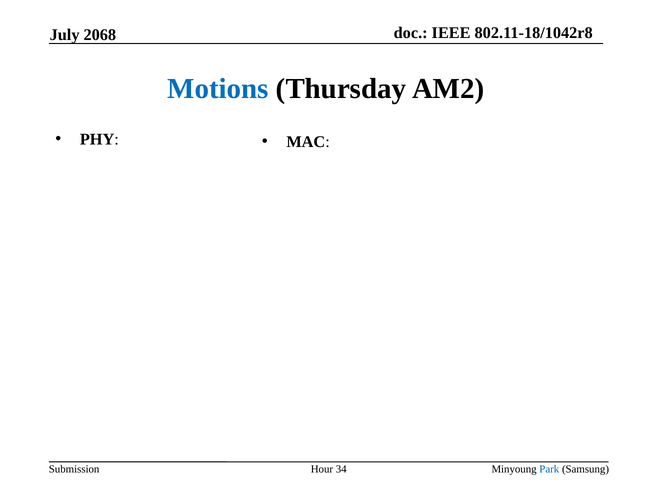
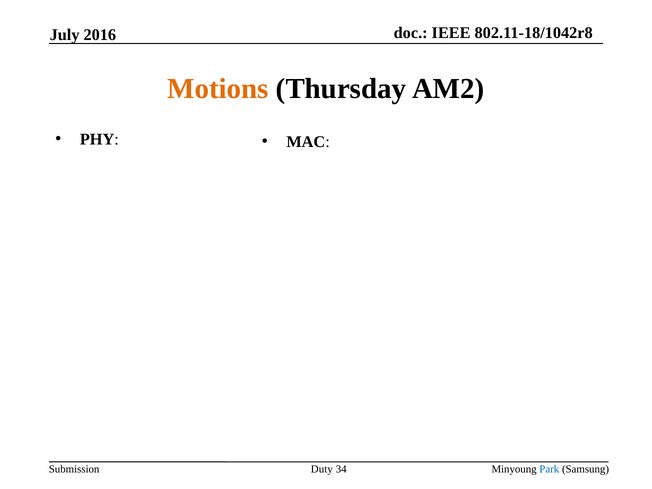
2068: 2068 -> 2016
Motions colour: blue -> orange
Hour: Hour -> Duty
